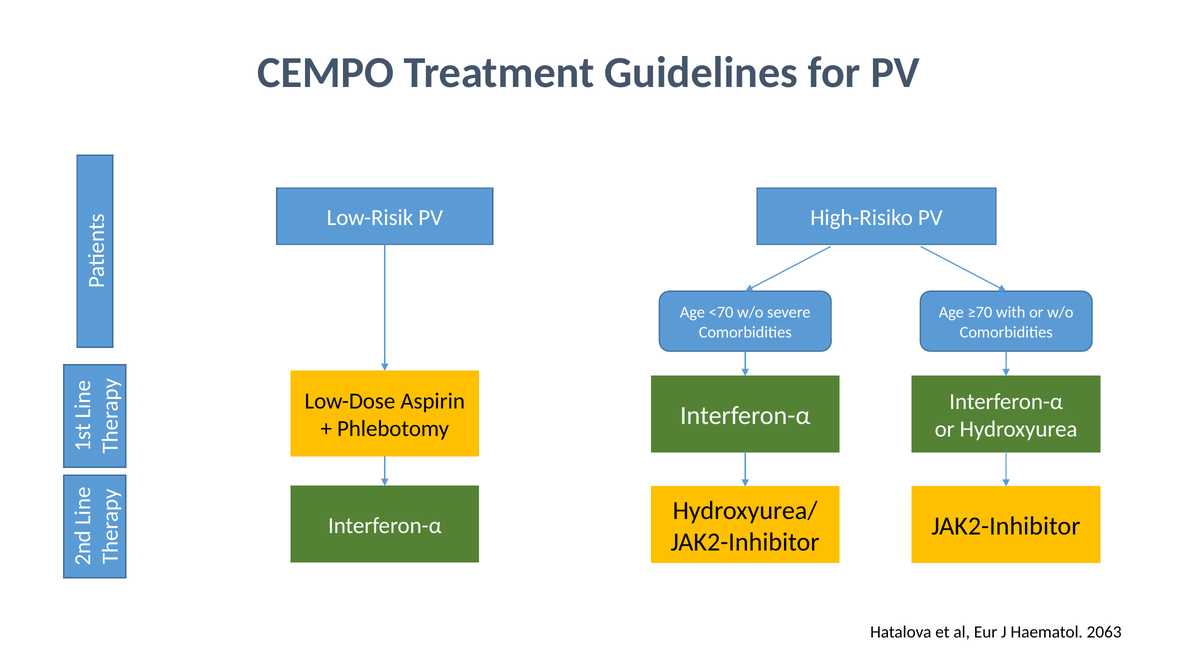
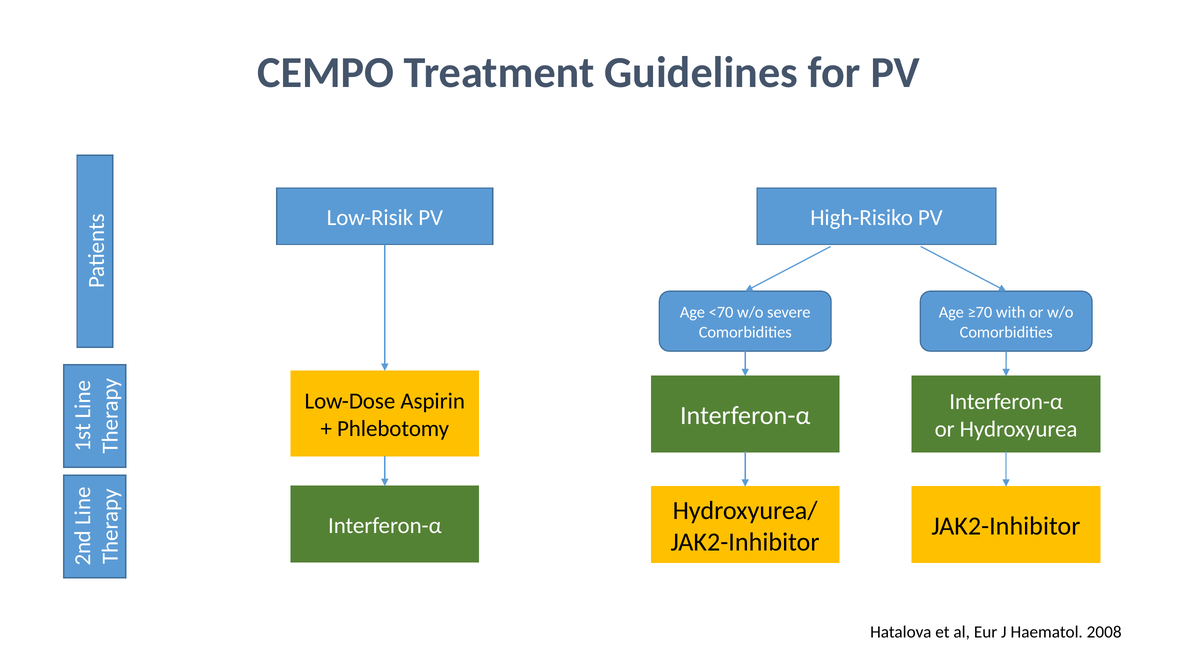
2063: 2063 -> 2008
